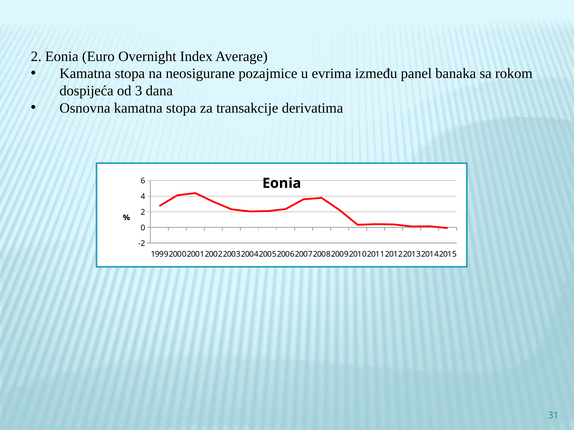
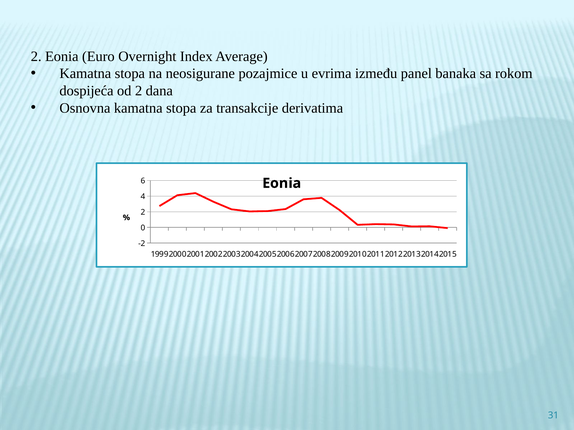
od 3: 3 -> 2
